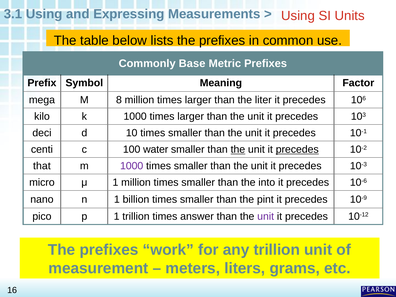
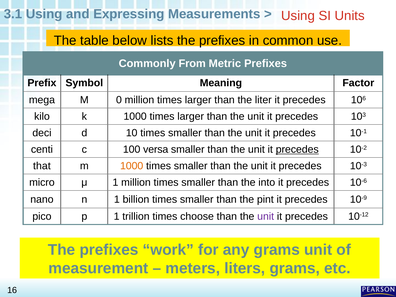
Base: Base -> From
8: 8 -> 0
water: water -> versa
the at (238, 149) underline: present -> none
1000 at (132, 166) colour: purple -> orange
answer: answer -> choose
any trillion: trillion -> grams
